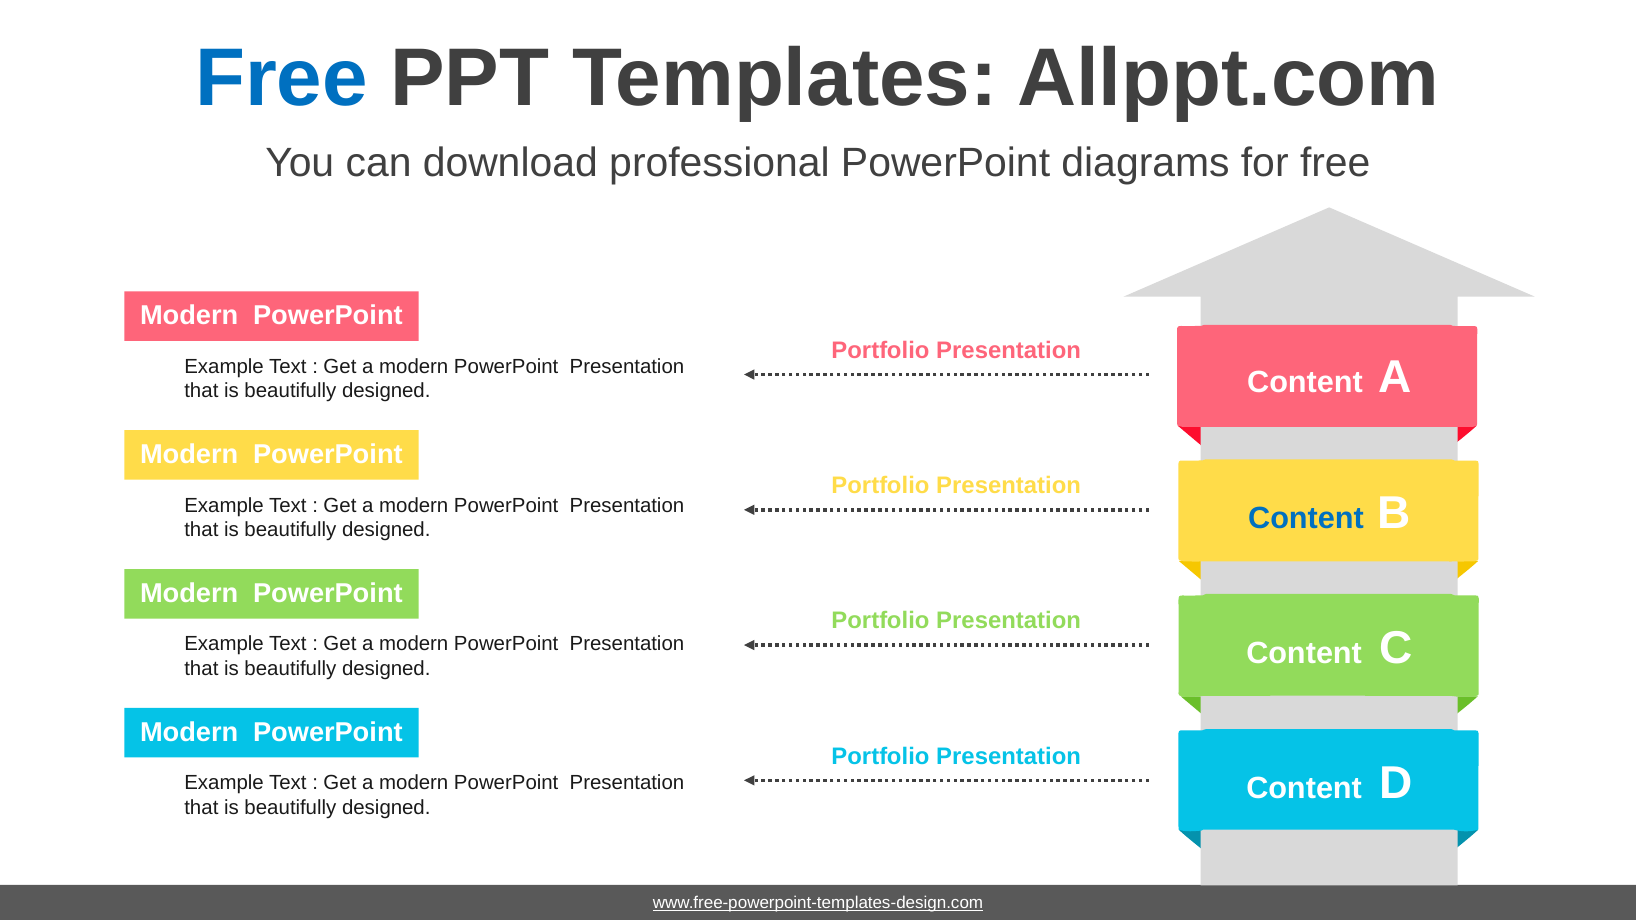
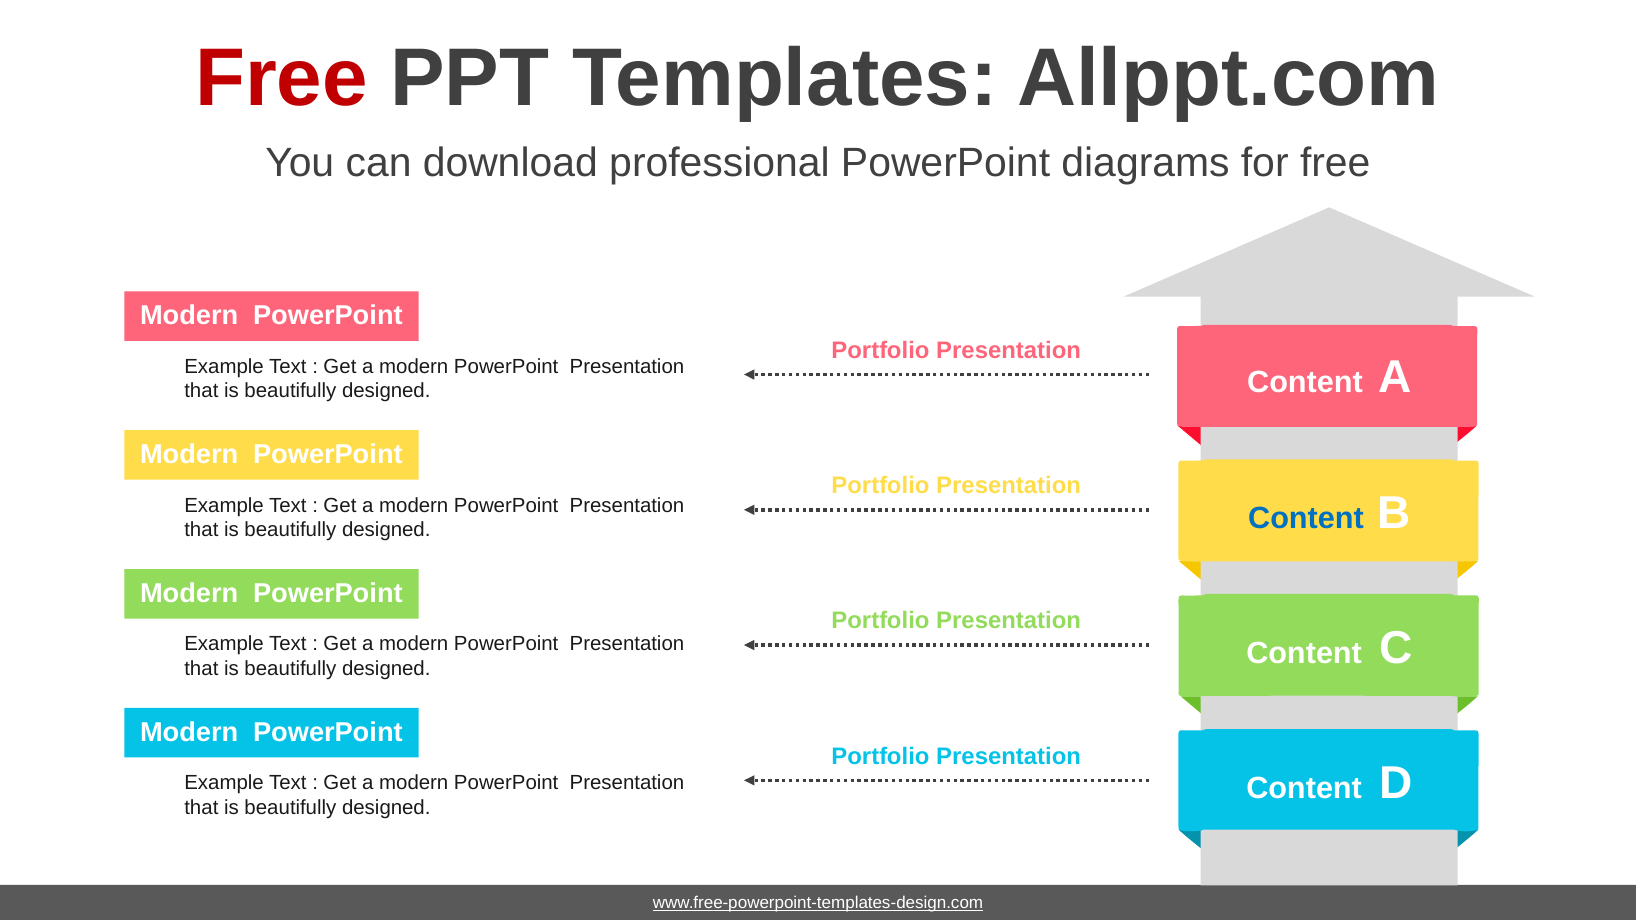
Free at (282, 78) colour: blue -> red
